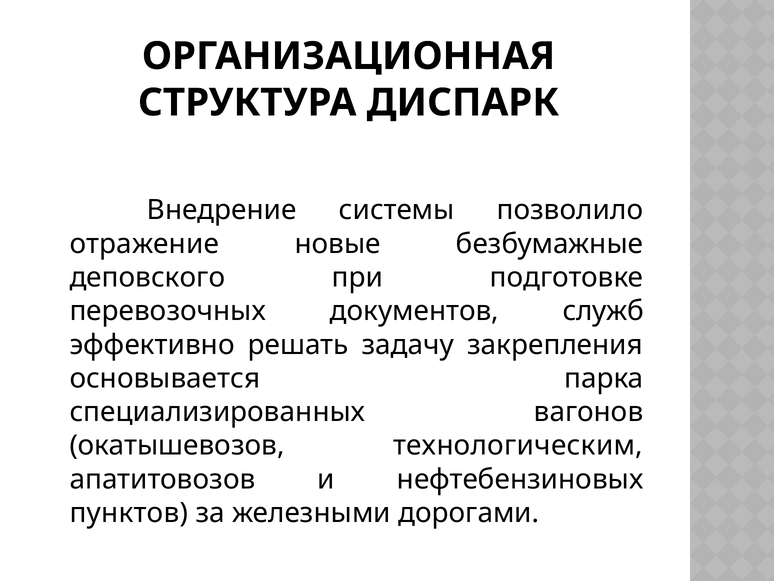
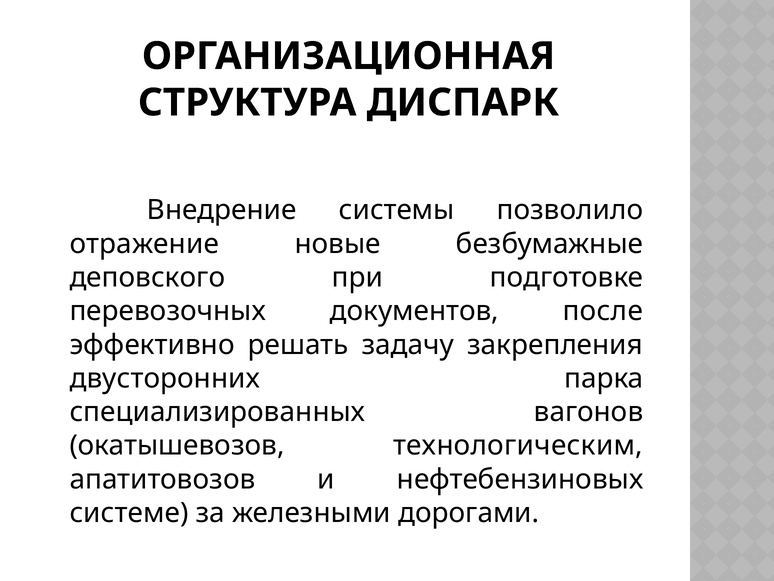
служб: служб -> после
основывается: основывается -> двусторонних
пунктов: пунктов -> системе
